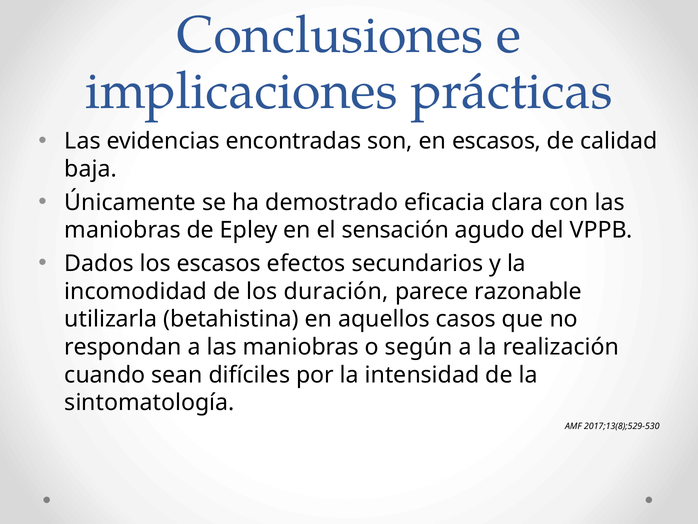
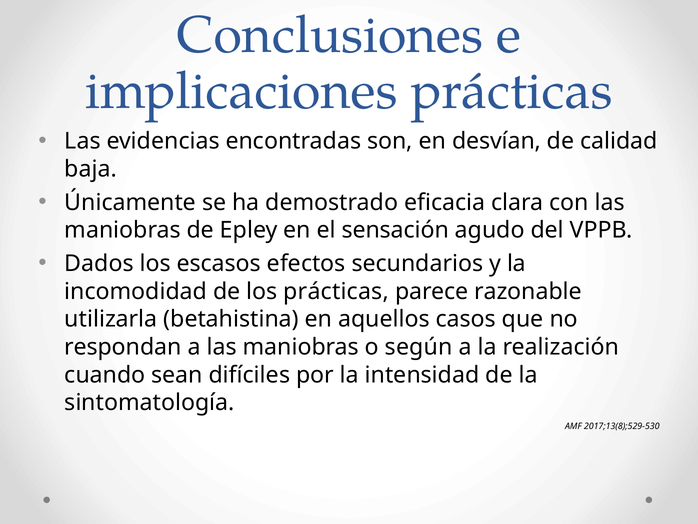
en escasos: escasos -> desvían
los duración: duración -> prácticas
